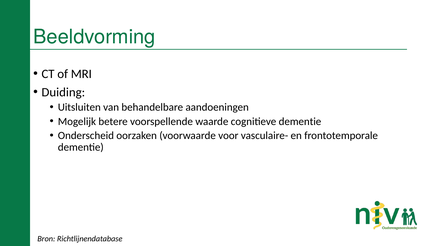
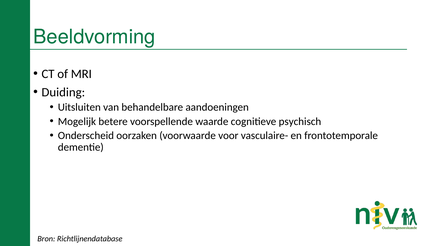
cognitieve dementie: dementie -> psychisch
